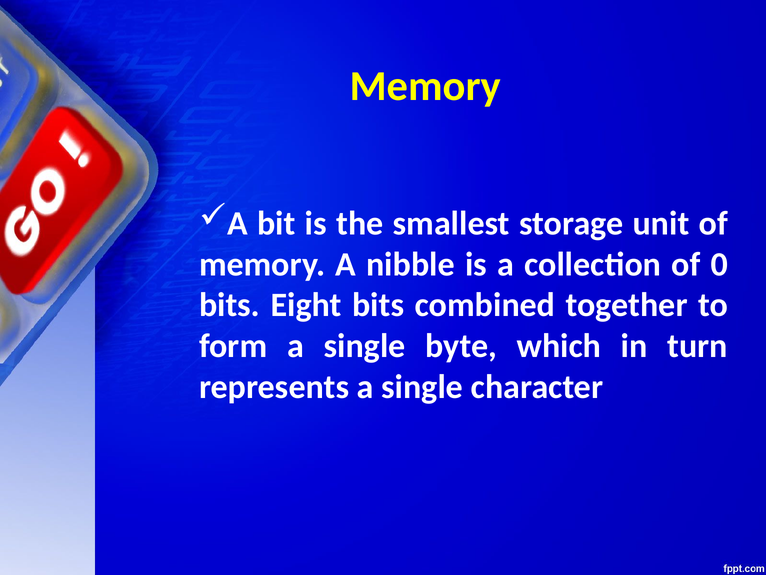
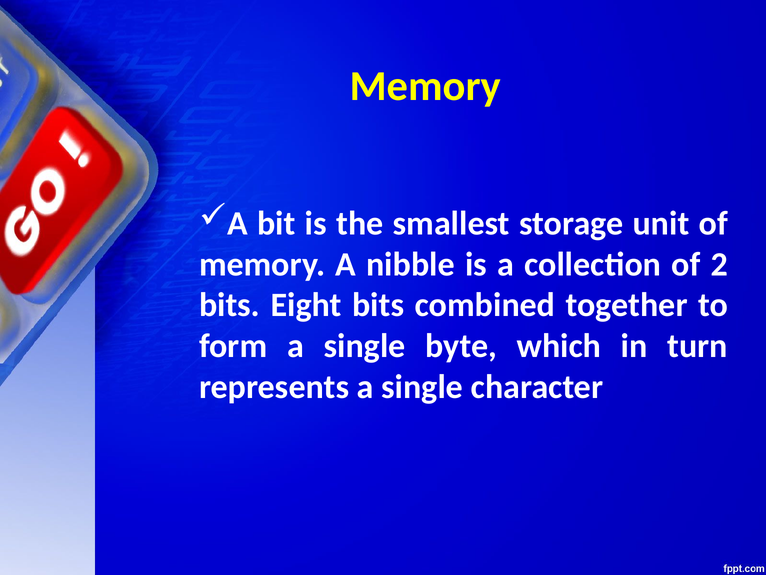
0: 0 -> 2
